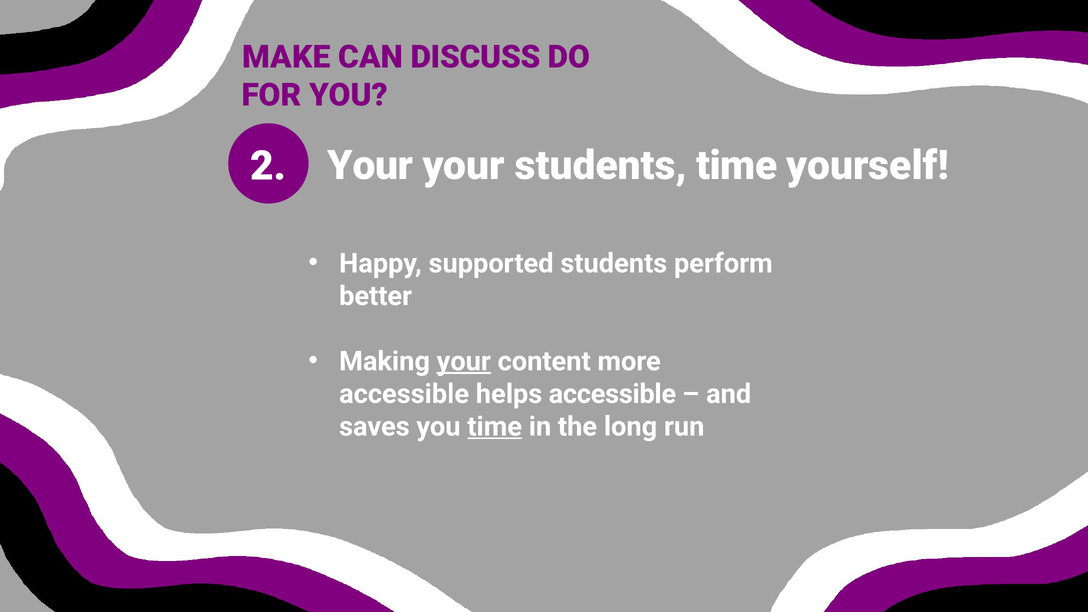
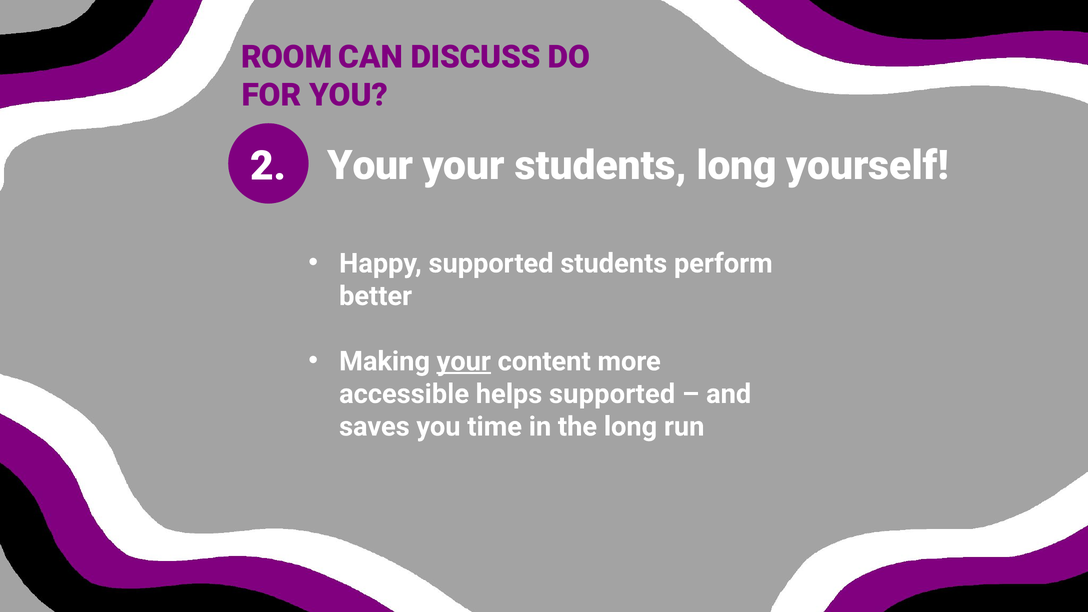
MAKE: MAKE -> ROOM
students time: time -> long
helps accessible: accessible -> supported
time at (495, 427) underline: present -> none
